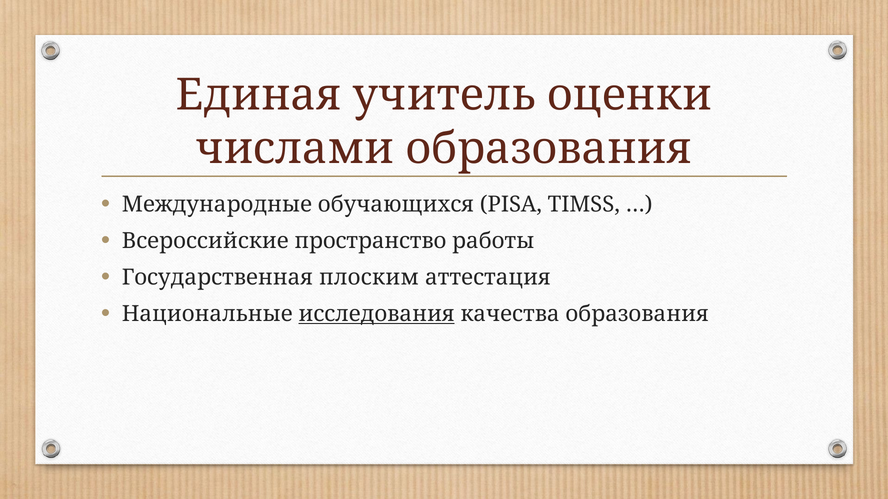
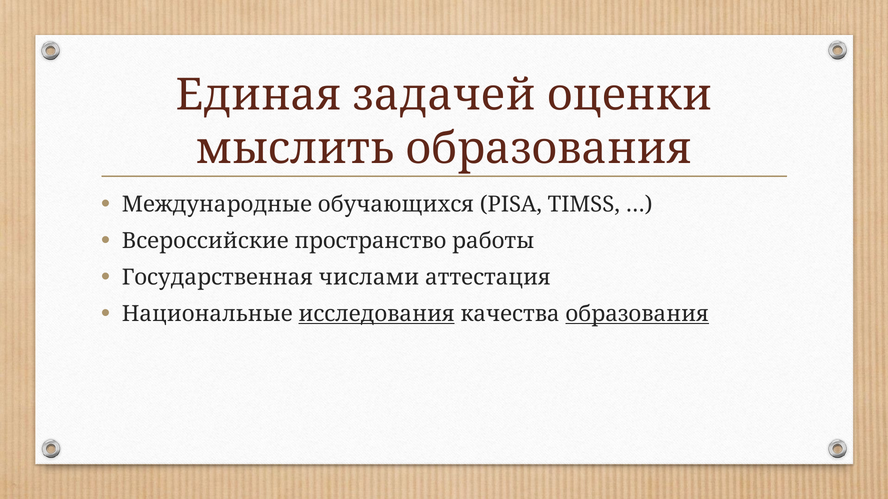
учитель: учитель -> задачей
числами: числами -> мыслить
плоским: плоским -> числами
образования at (637, 314) underline: none -> present
